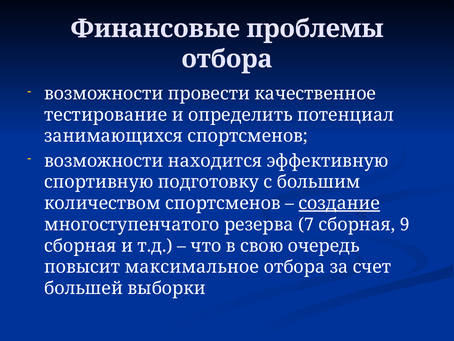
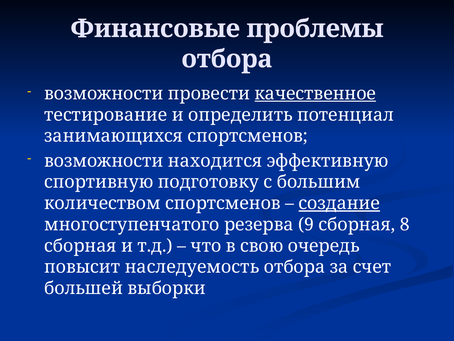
качественное underline: none -> present
7: 7 -> 9
9: 9 -> 8
максимальное: максимальное -> наследуемость
